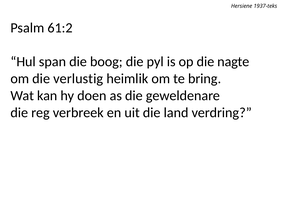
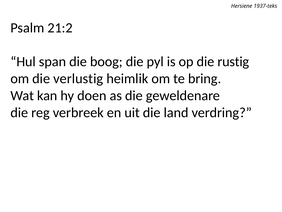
61:2: 61:2 -> 21:2
nagte: nagte -> rustig
